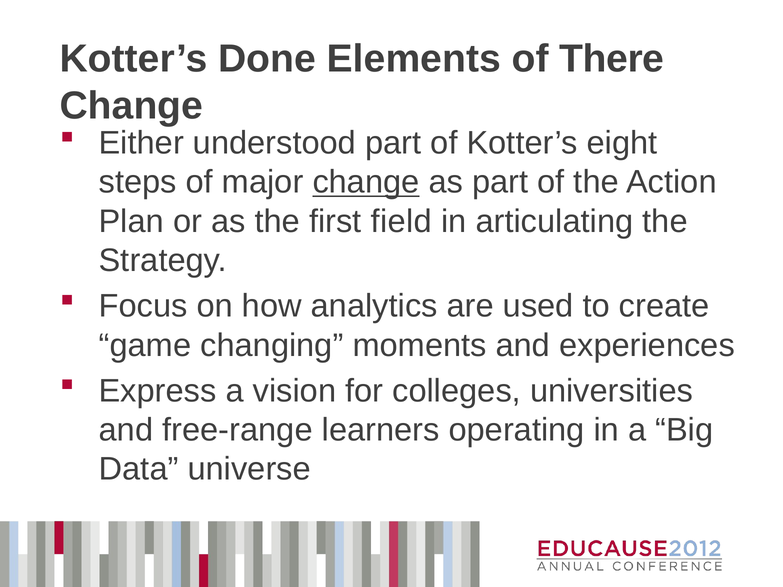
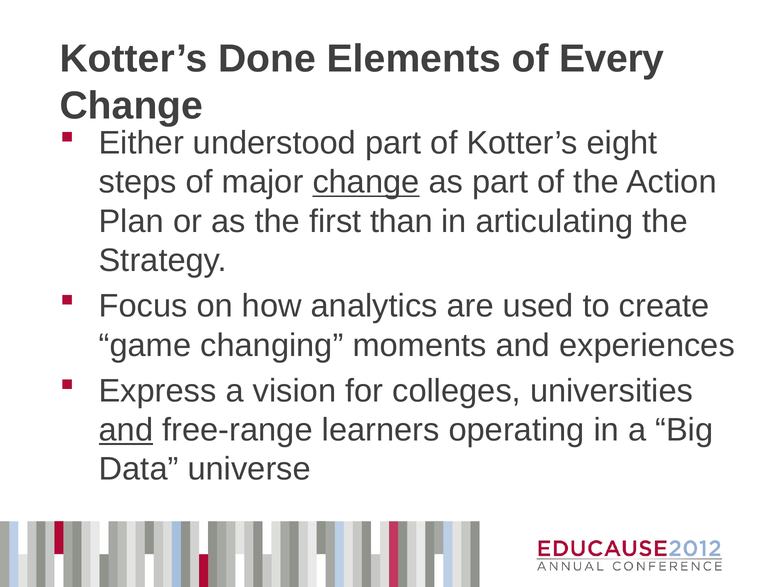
There: There -> Every
field: field -> than
and at (126, 430) underline: none -> present
